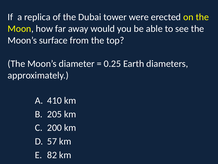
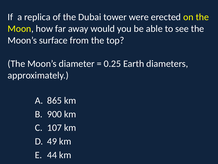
410: 410 -> 865
205: 205 -> 900
200: 200 -> 107
57: 57 -> 49
82: 82 -> 44
